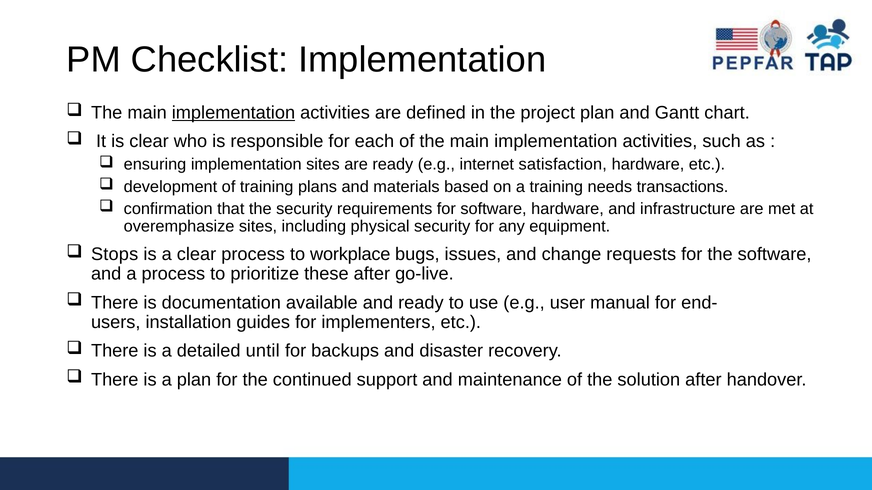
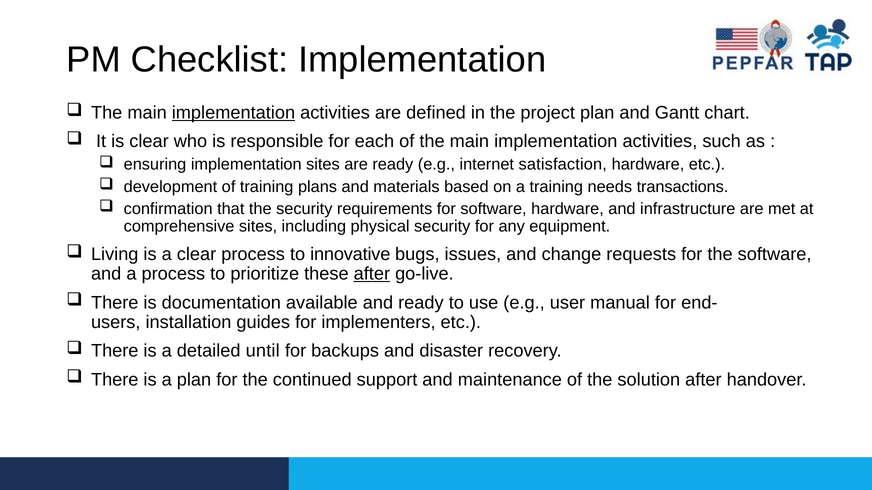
overemphasize: overemphasize -> comprehensive
Stops: Stops -> Living
workplace: workplace -> innovative
after at (372, 274) underline: none -> present
